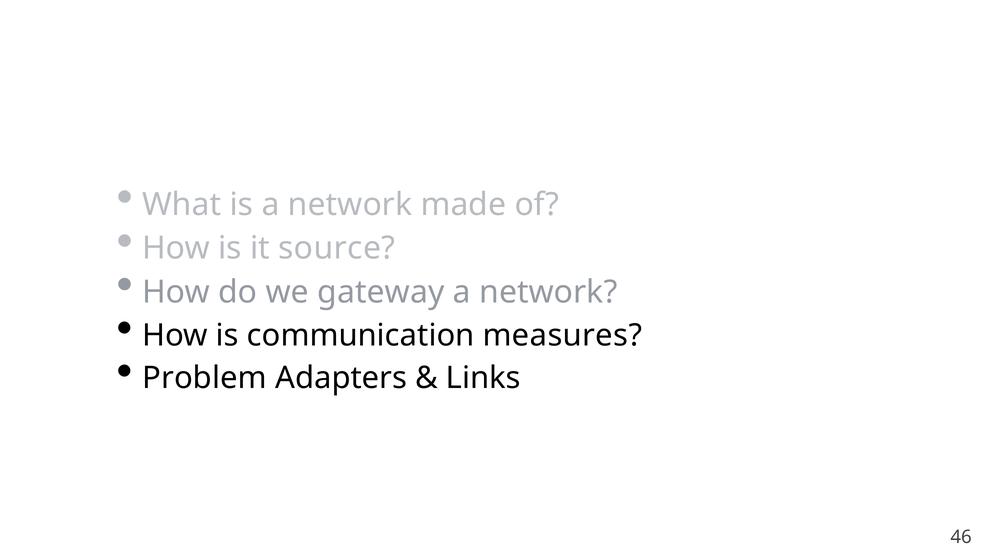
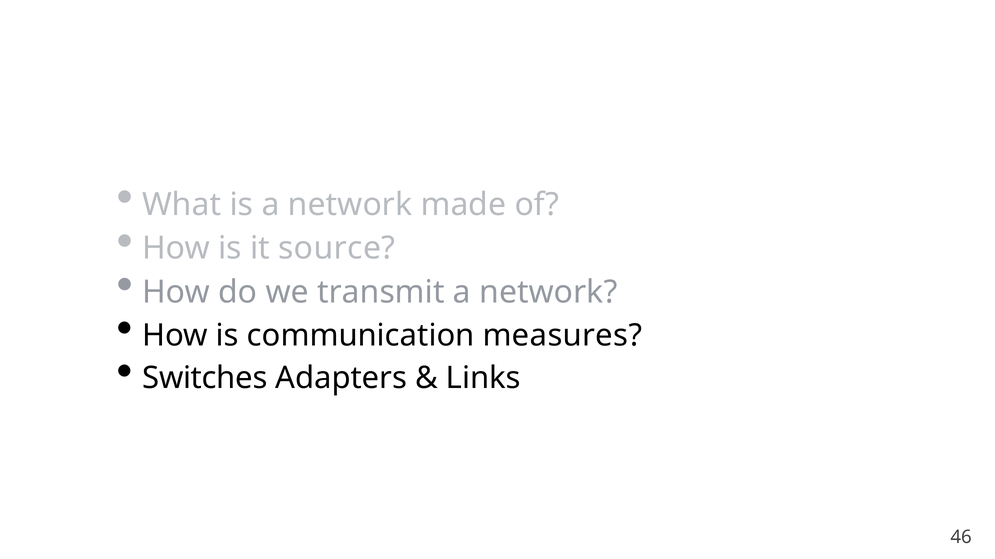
gateway: gateway -> transmit
Problem: Problem -> Switches
